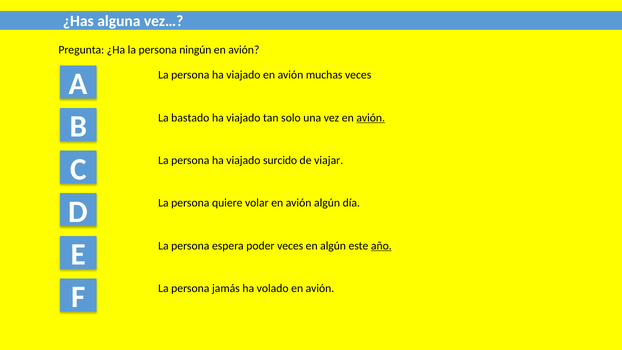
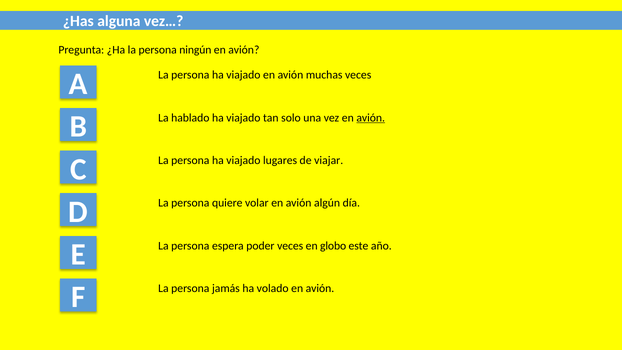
bastado: bastado -> hablado
surcido: surcido -> lugares
en algún: algún -> globo
año underline: present -> none
